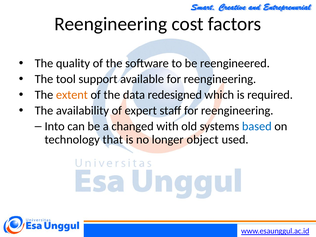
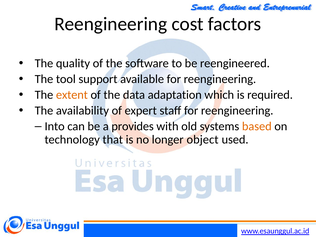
redesigned: redesigned -> adaptation
changed: changed -> provides
based colour: blue -> orange
